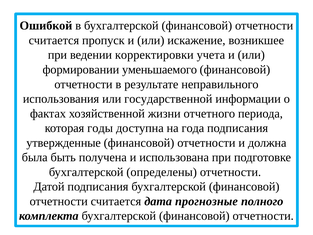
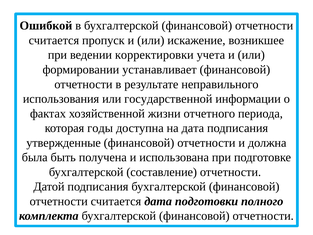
уменьшаемого: уменьшаемого -> устанавливает
на года: года -> дата
определены: определены -> составление
прогнозные: прогнозные -> подготовки
